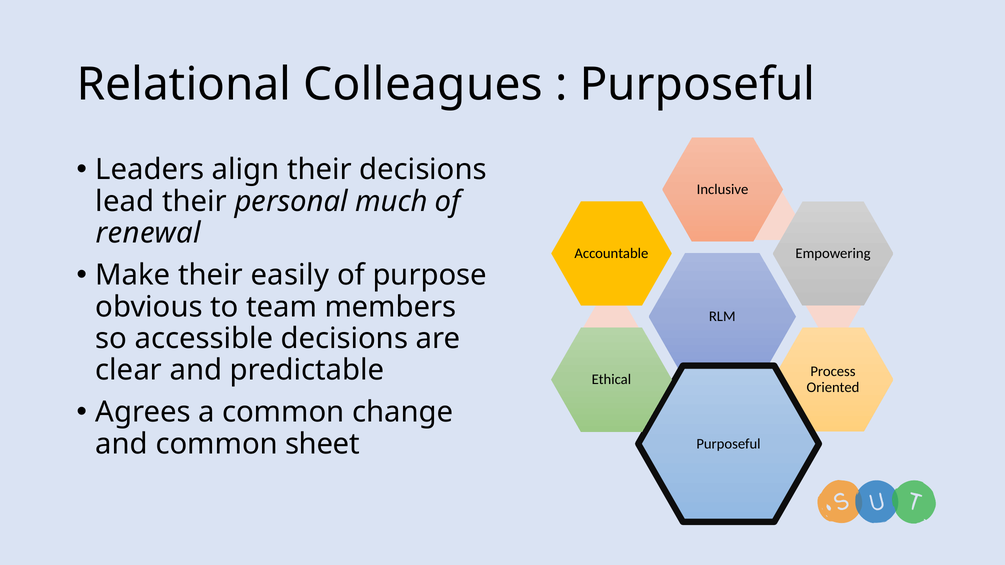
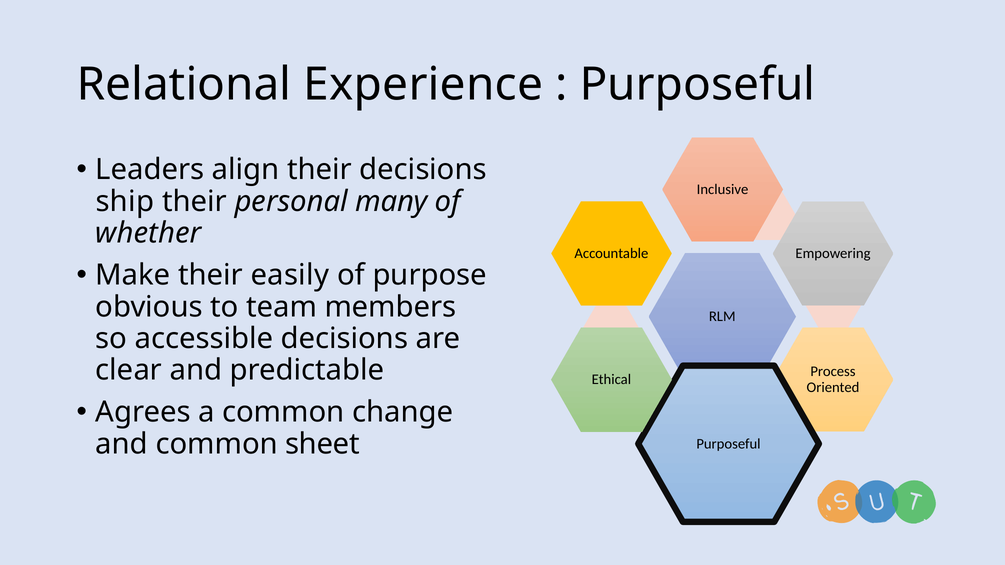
Colleagues: Colleagues -> Experience
lead: lead -> ship
much: much -> many
renewal: renewal -> whether
